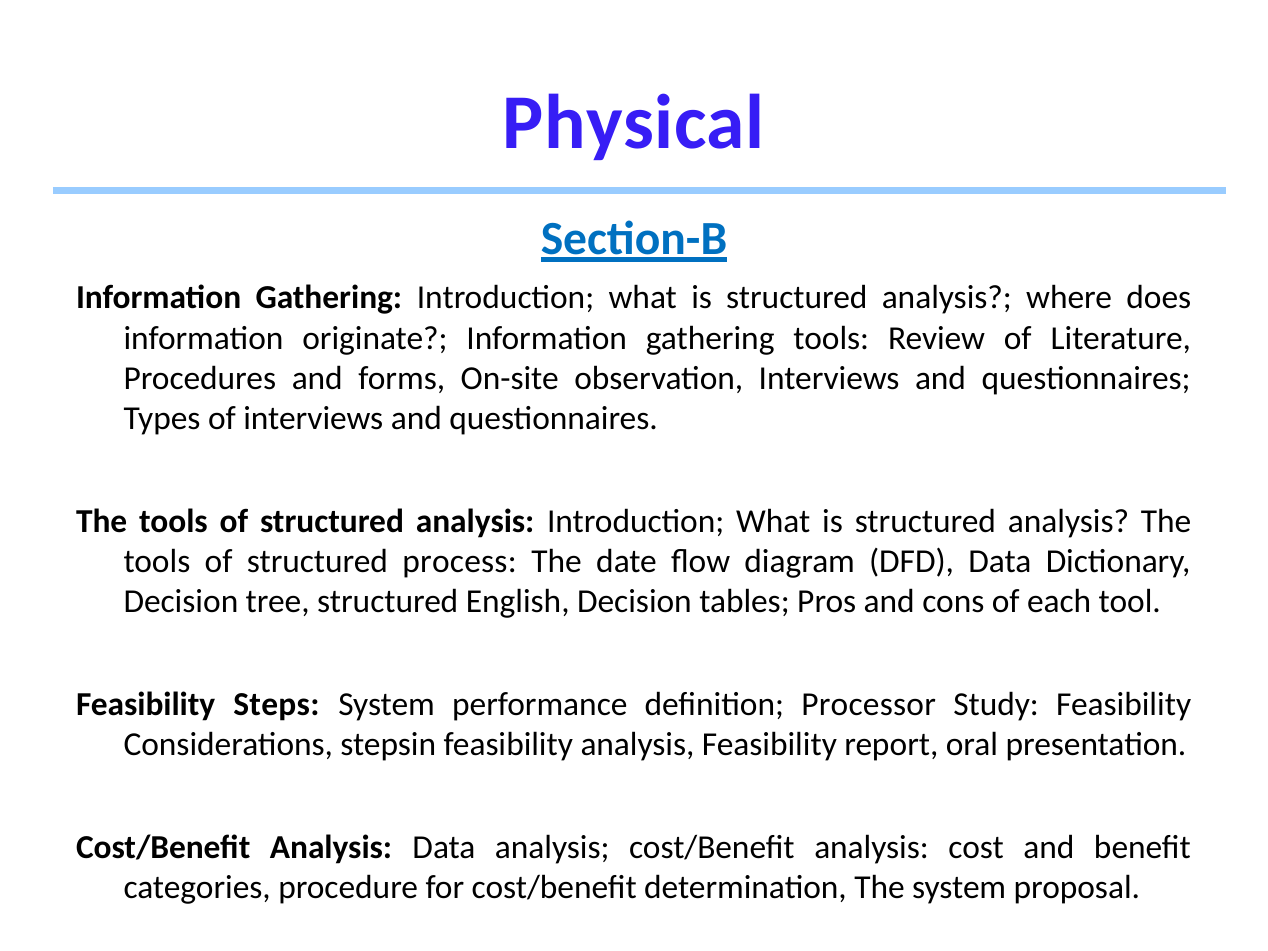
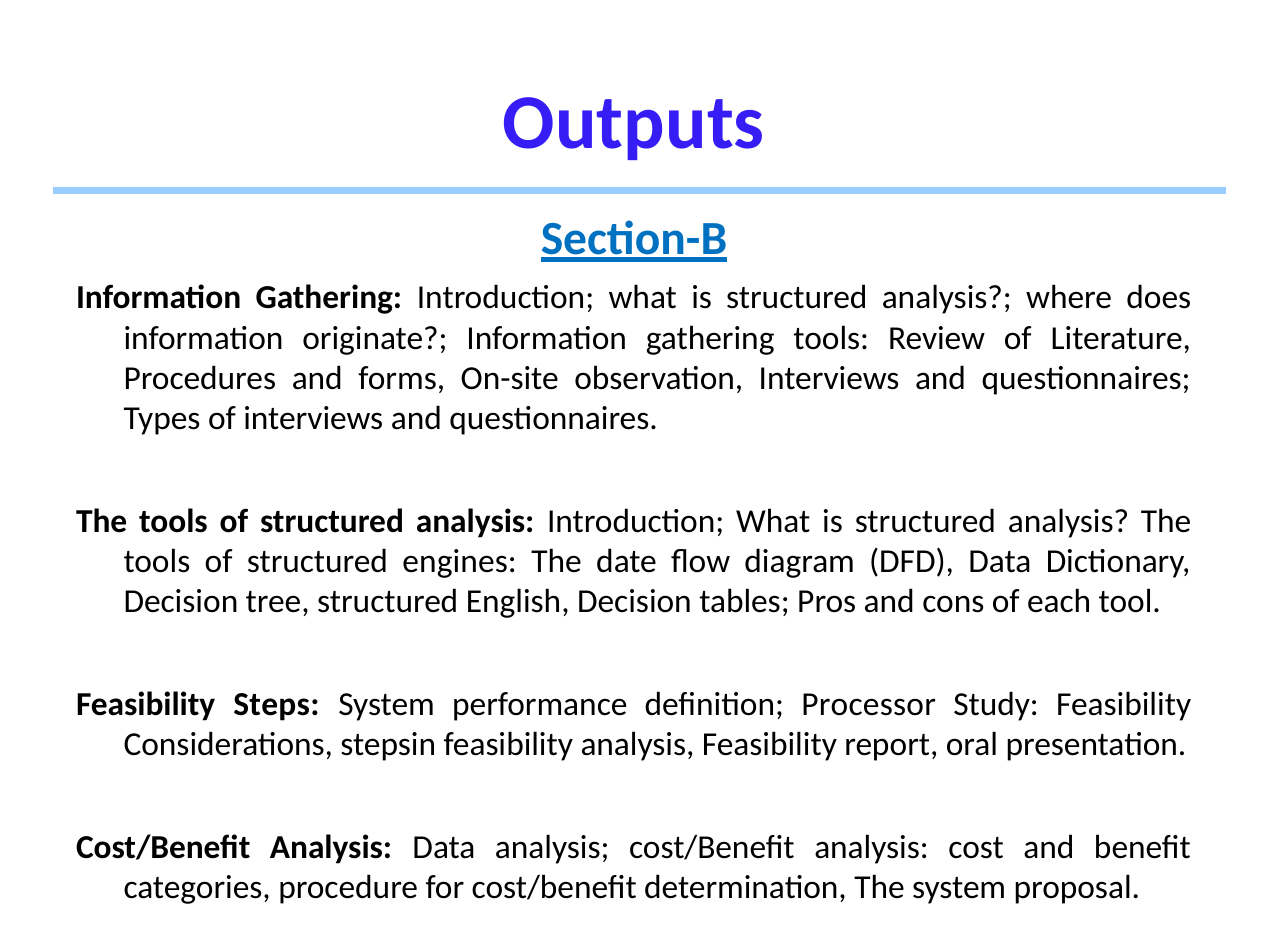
Physical: Physical -> Outputs
process: process -> engines
